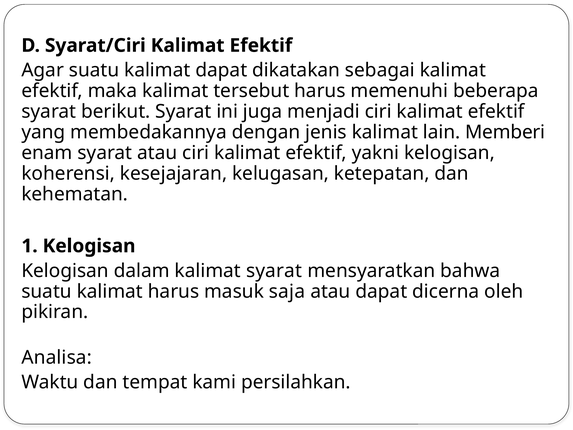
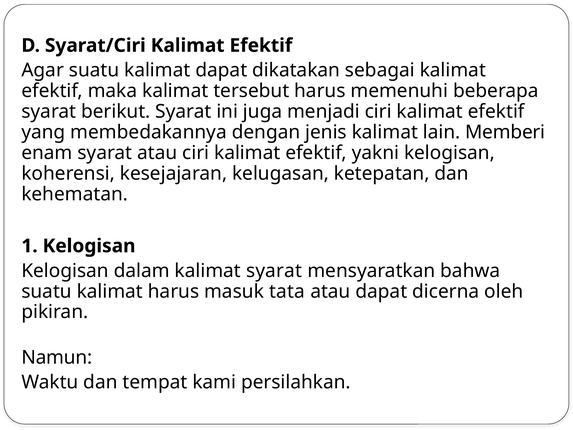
saja: saja -> tata
Analisa: Analisa -> Namun
